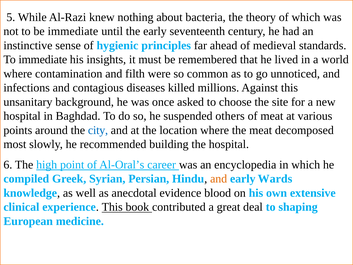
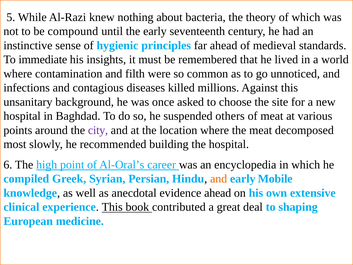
be immediate: immediate -> compound
city colour: blue -> purple
Wards: Wards -> Mobile
evidence blood: blood -> ahead
